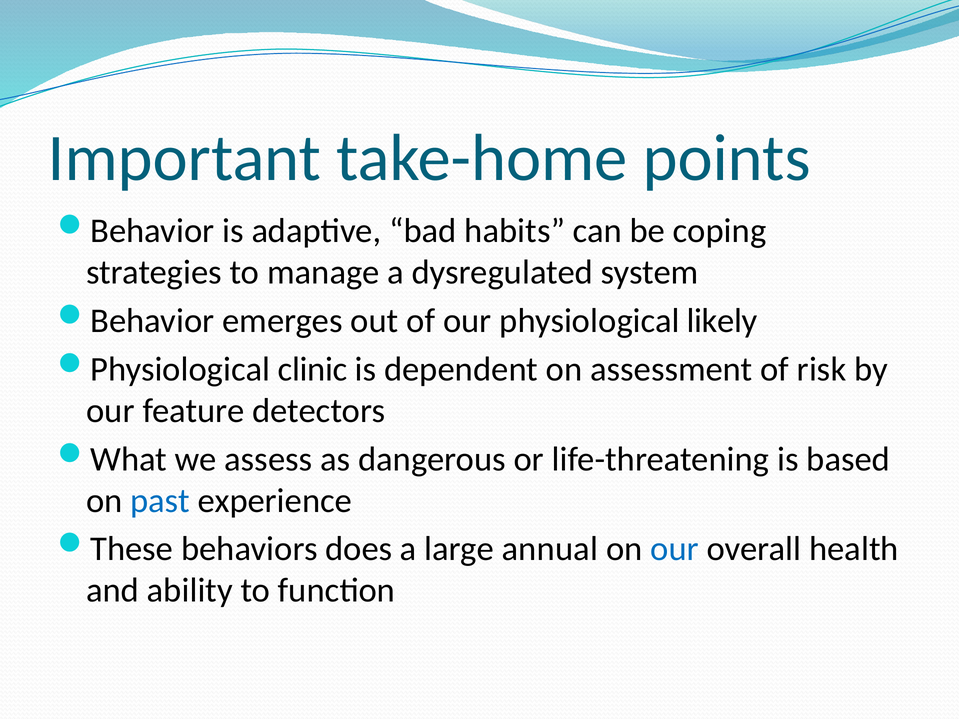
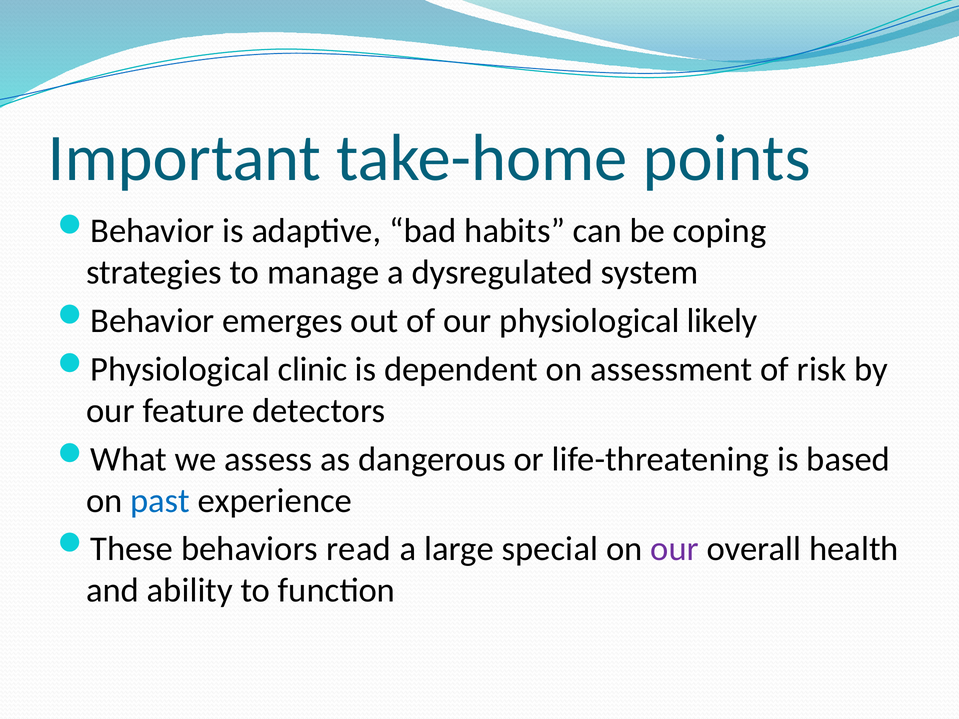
does: does -> read
annual: annual -> special
our at (675, 549) colour: blue -> purple
